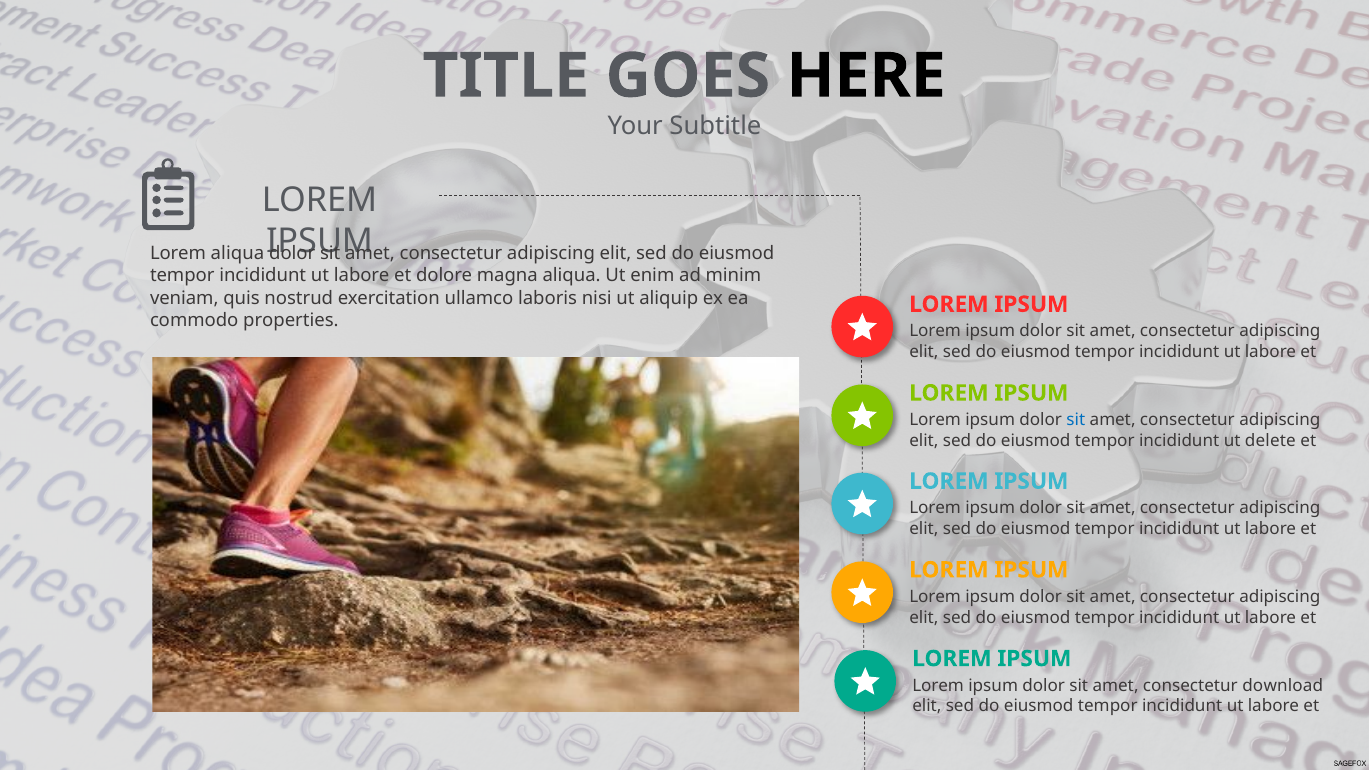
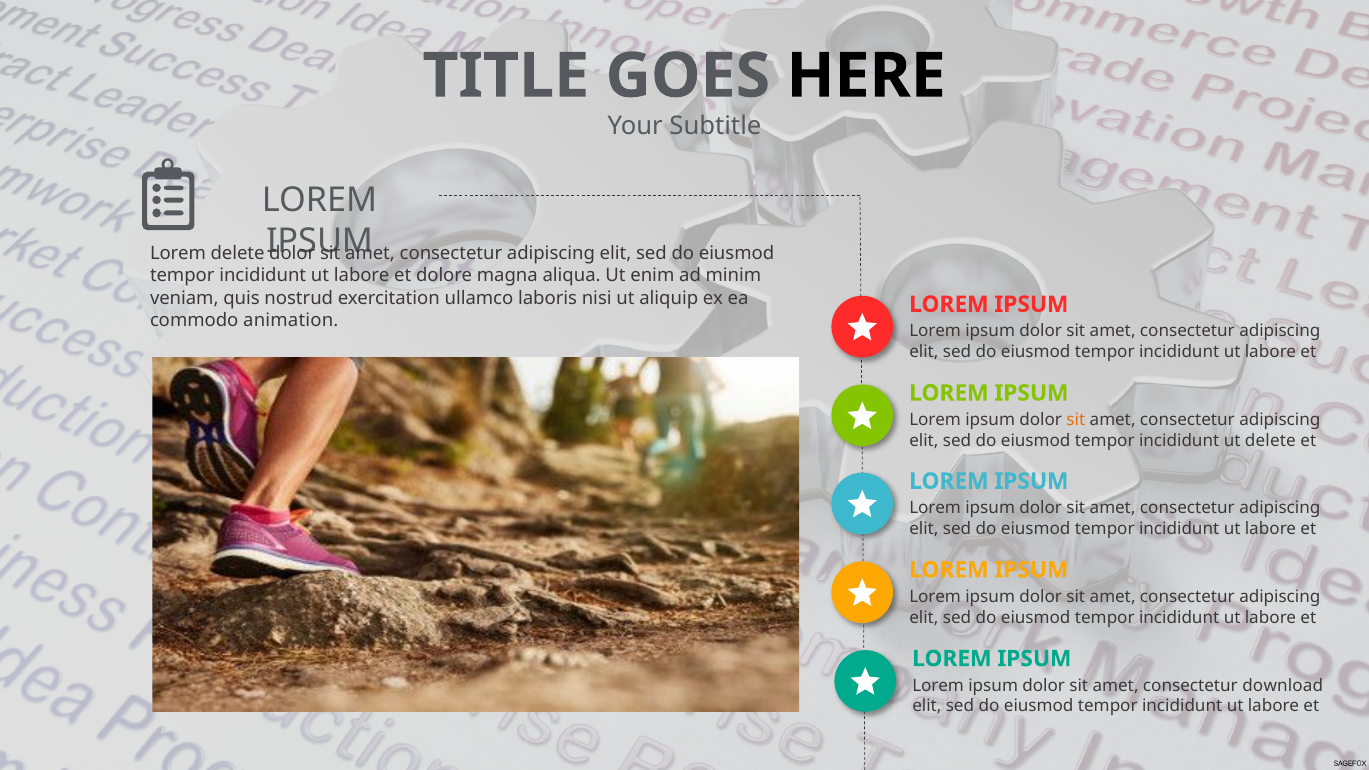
Lorem aliqua: aliqua -> delete
properties: properties -> animation
sit at (1076, 420) colour: blue -> orange
